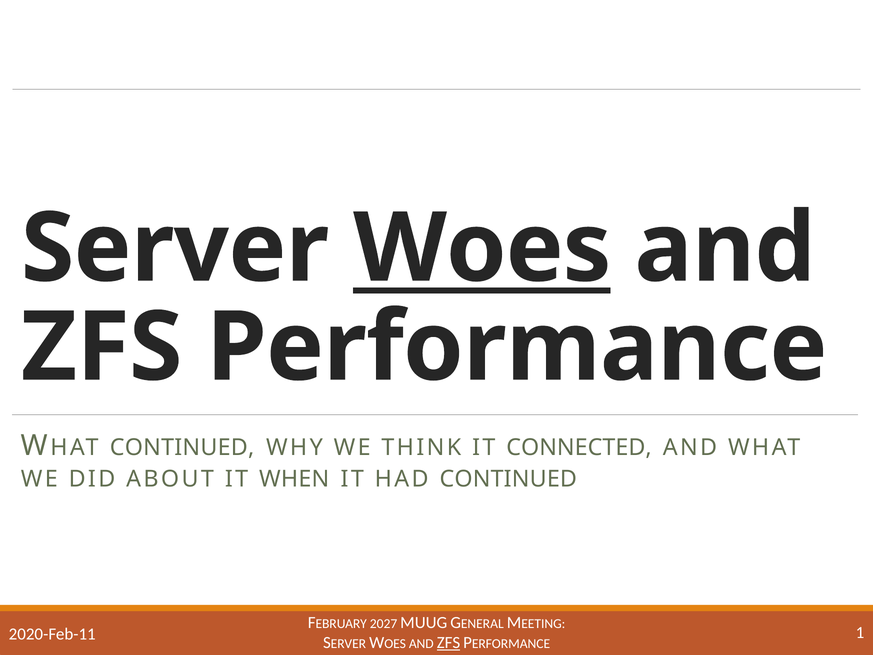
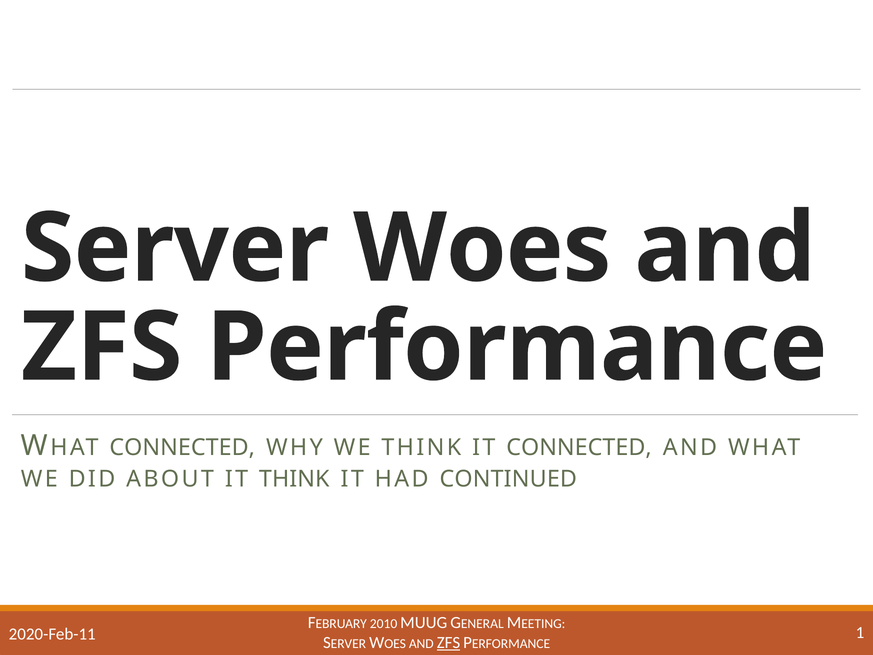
Woes underline: present -> none
CONTINUED at (182, 447): CONTINUED -> CONNECTED
IT WHEN: WHEN -> THINK
2027: 2027 -> 2010
